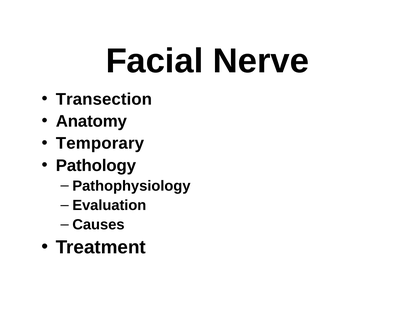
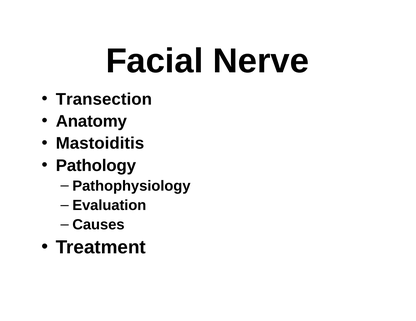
Temporary: Temporary -> Mastoiditis
